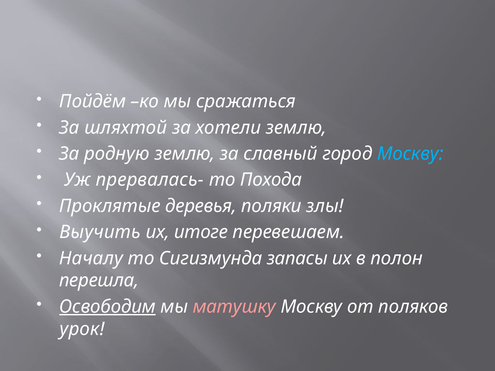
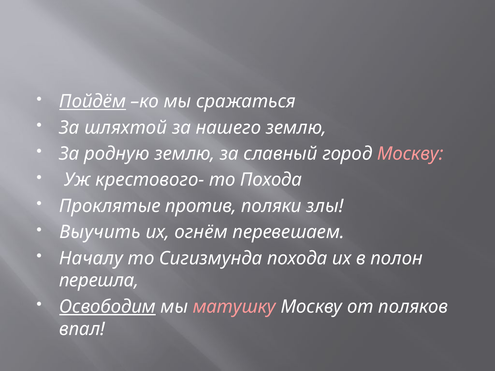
Пойдём underline: none -> present
хотели: хотели -> нашего
Москву at (410, 154) colour: light blue -> pink
прервалась-: прервалась- -> крестового-
деревья: деревья -> против
итоге: итоге -> огнём
Сигизмунда запасы: запасы -> похода
урок: урок -> впал
